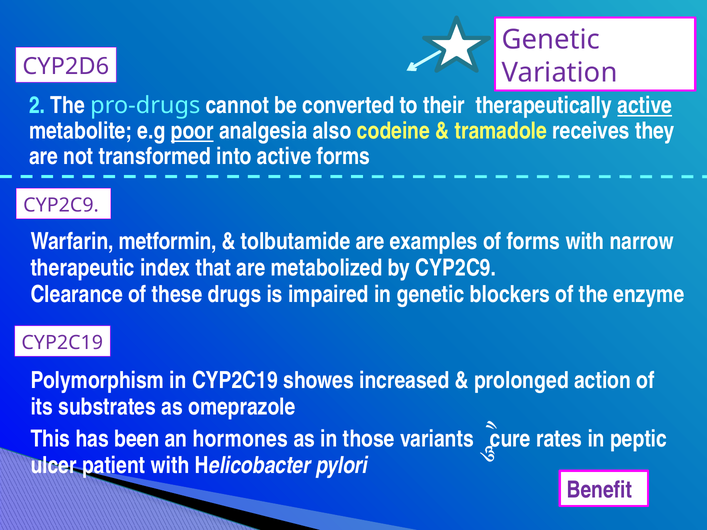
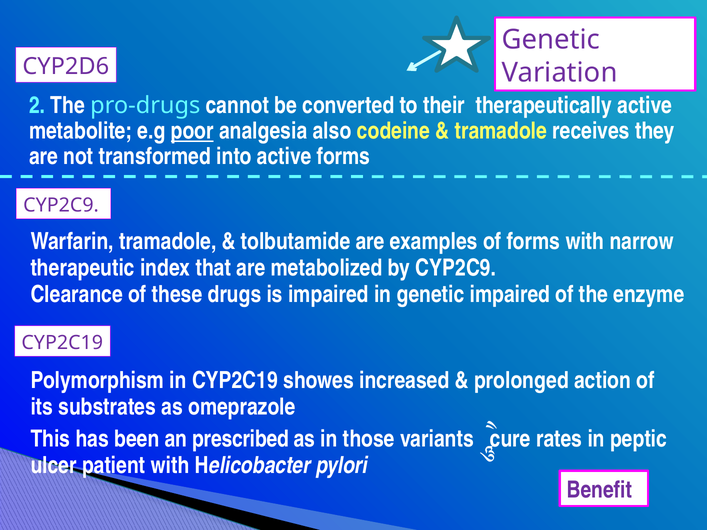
active at (645, 106) underline: present -> none
Warfarin metformin: metformin -> tramadole
genetic blockers: blockers -> impaired
hormones: hormones -> prescribed
